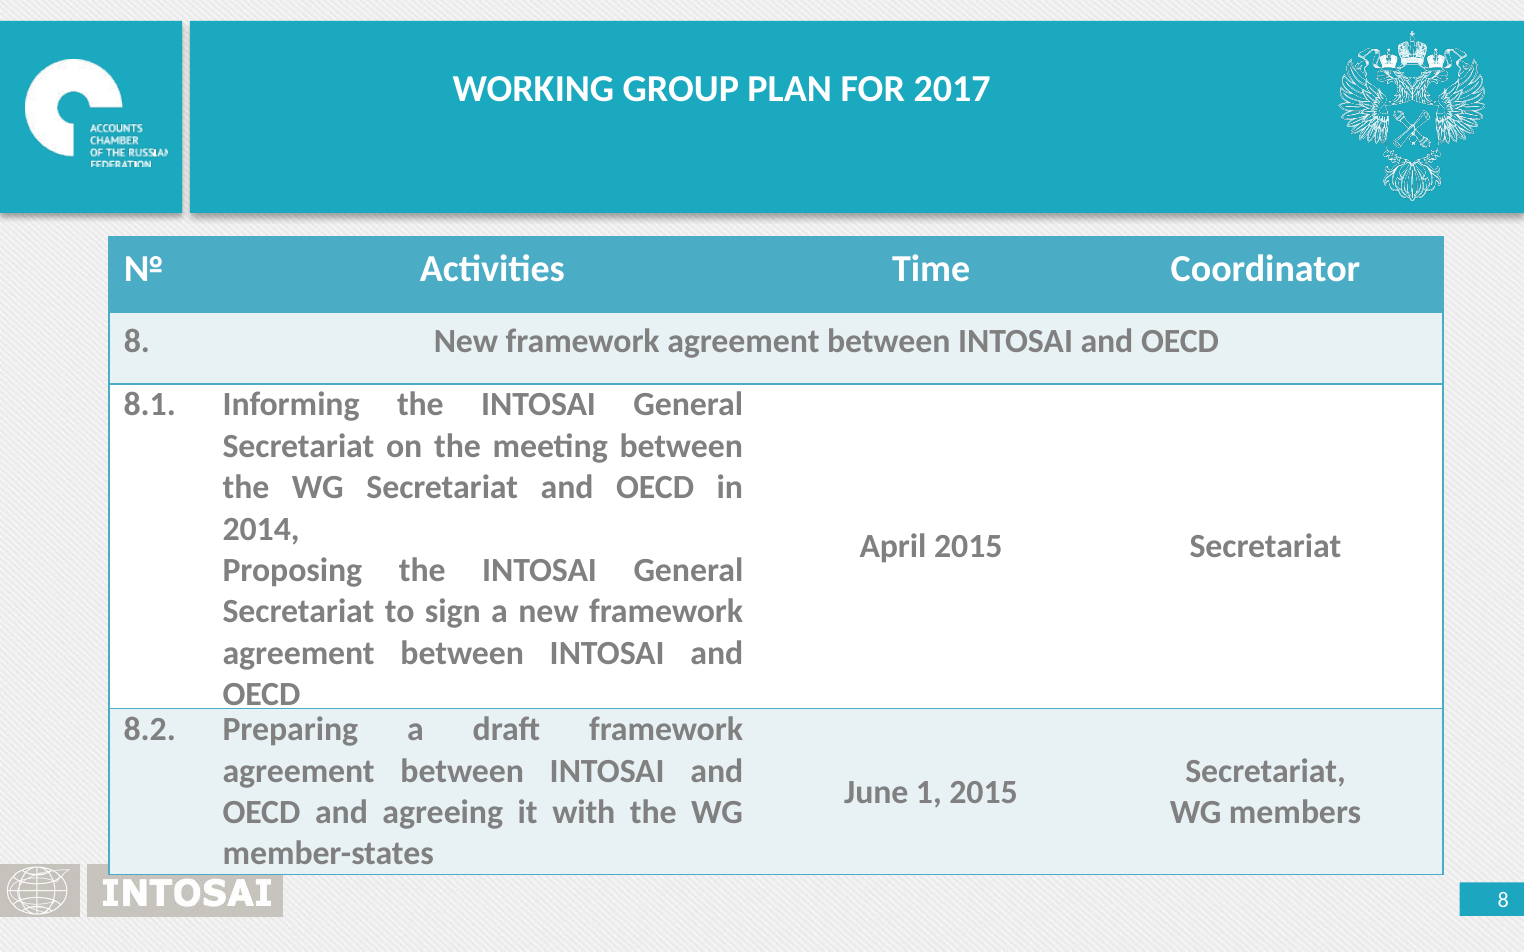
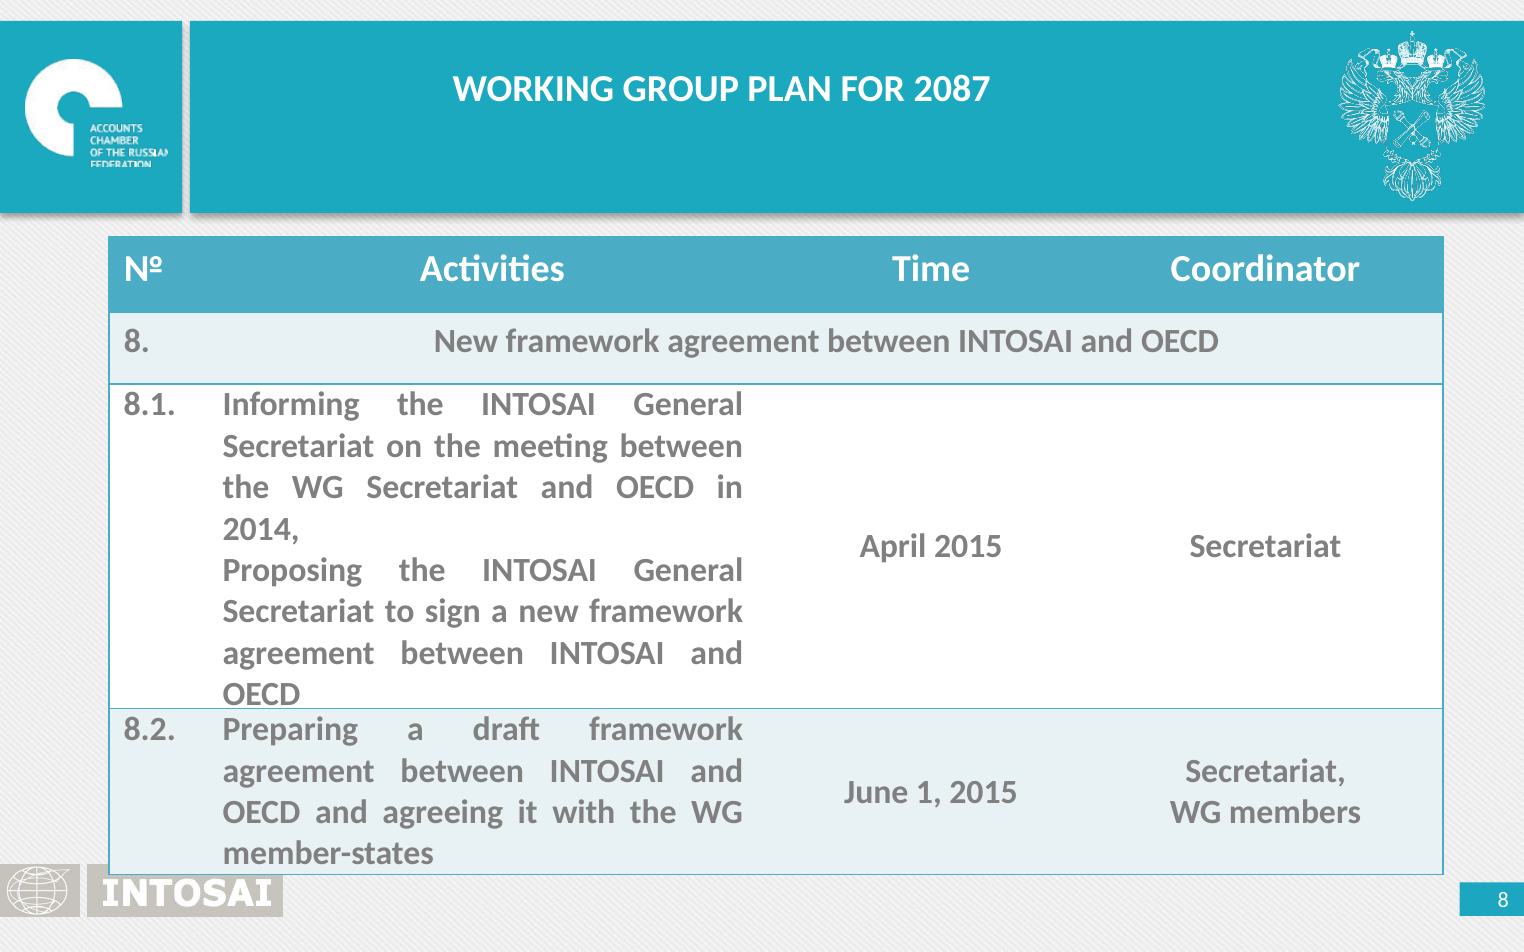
2017: 2017 -> 2087
